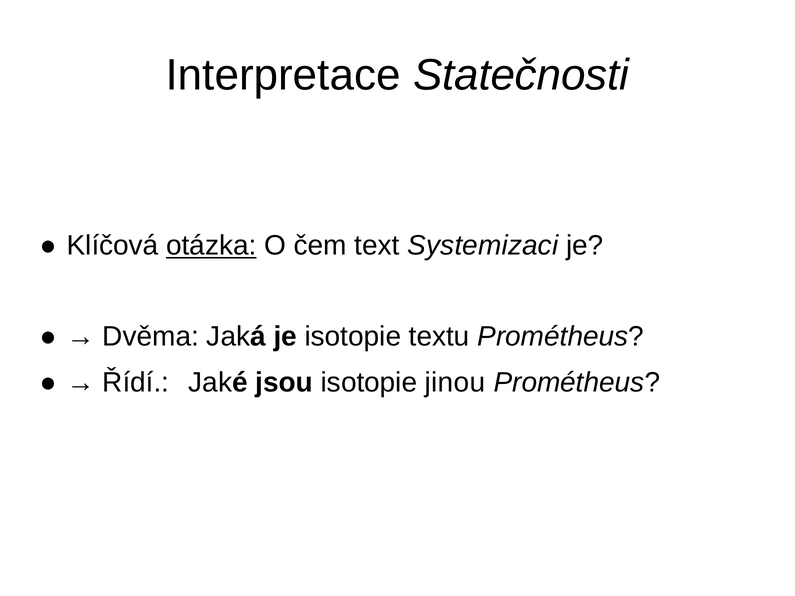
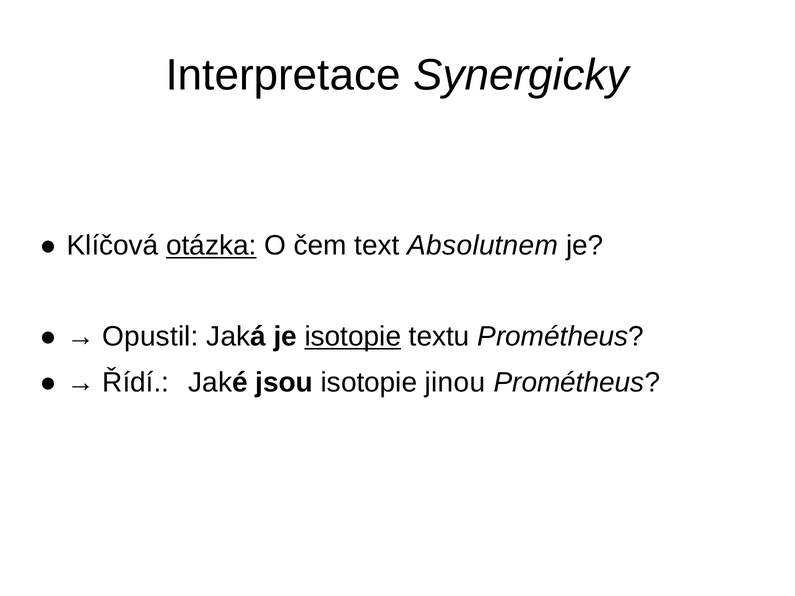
Statečnosti: Statečnosti -> Synergicky
Systemizaci: Systemizaci -> Absolutnem
Dvěma: Dvěma -> Opustil
isotopie at (353, 337) underline: none -> present
